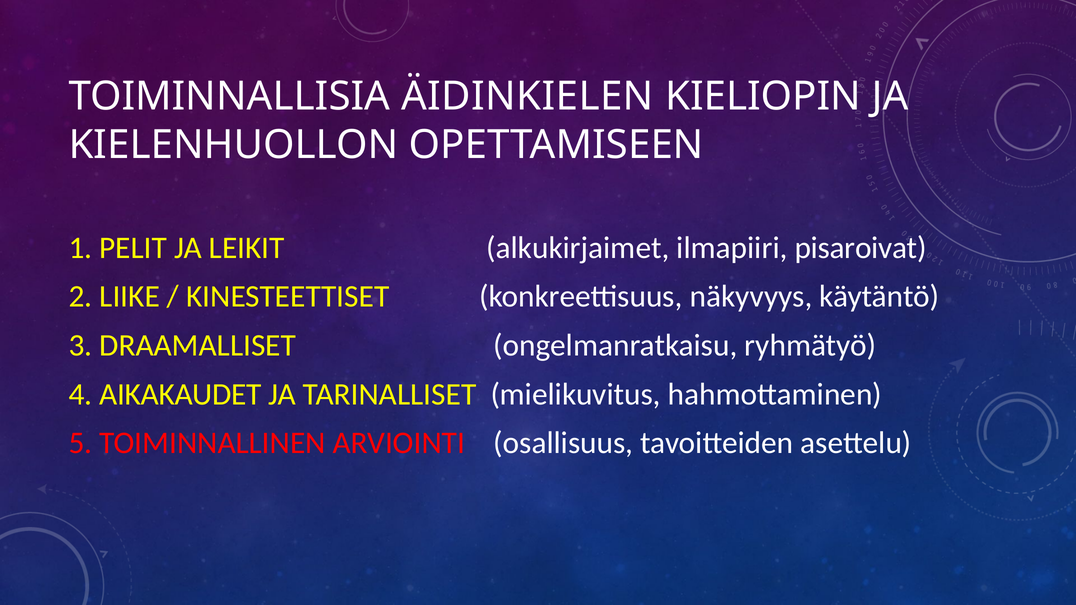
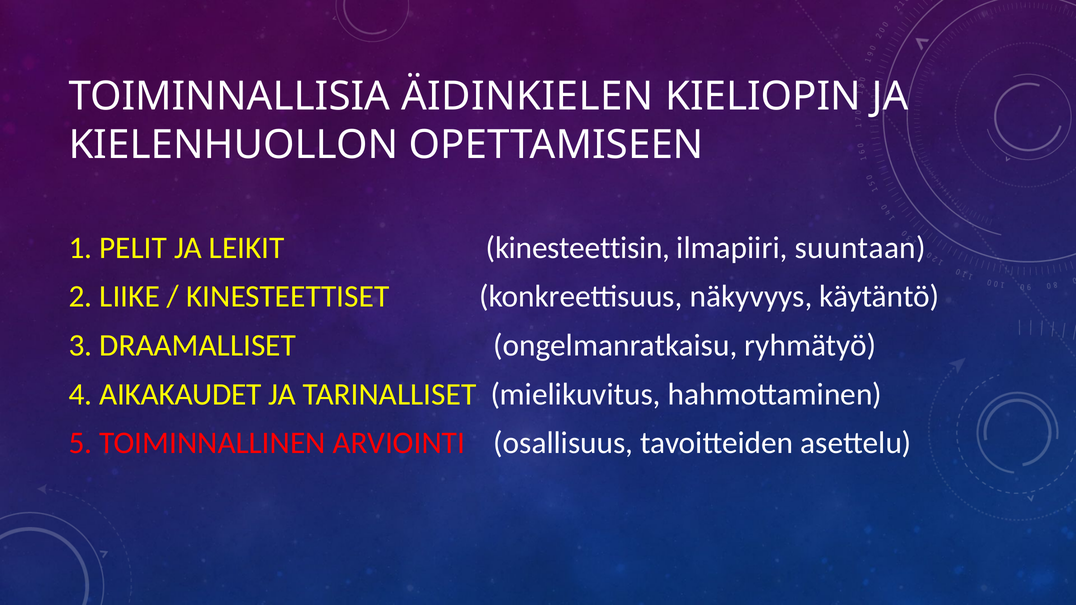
alkukirjaimet: alkukirjaimet -> kinesteettisin
pisaroivat: pisaroivat -> suuntaan
